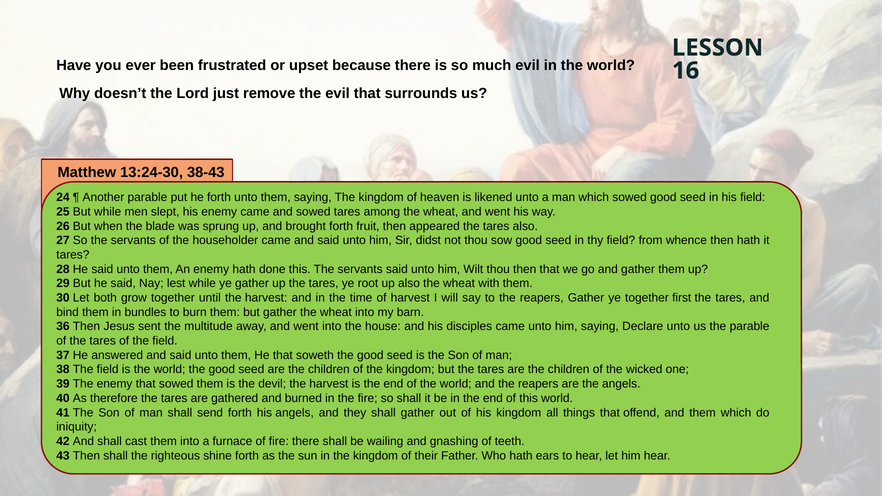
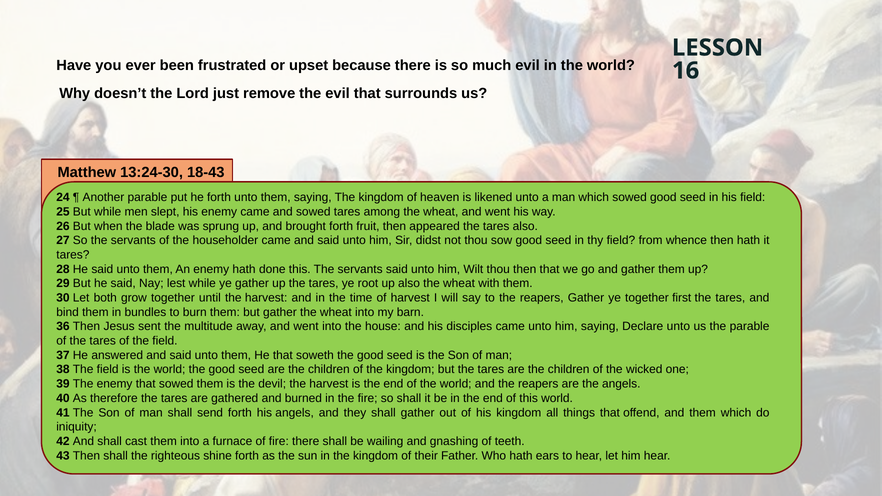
38-43: 38-43 -> 18-43
